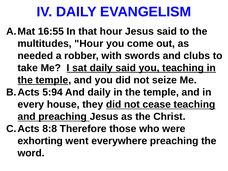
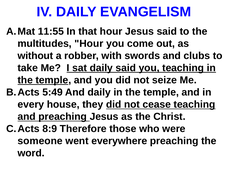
16:55: 16:55 -> 11:55
needed: needed -> without
5:94: 5:94 -> 5:49
8:8: 8:8 -> 8:9
exhorting: exhorting -> someone
